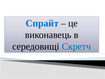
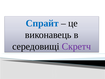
Скретч colour: blue -> purple
